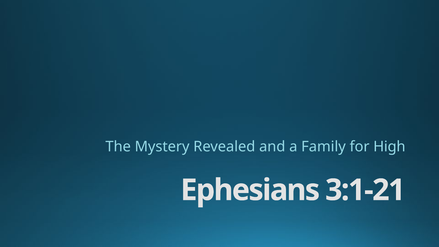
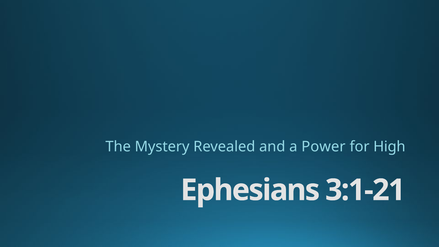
Family: Family -> Power
